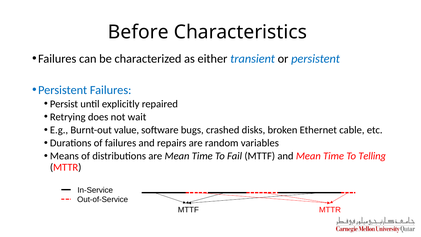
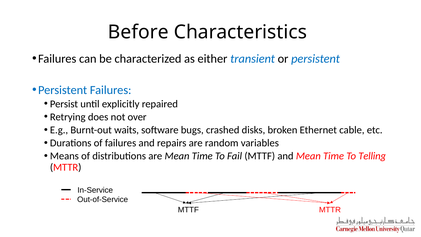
wait: wait -> over
value: value -> waits
